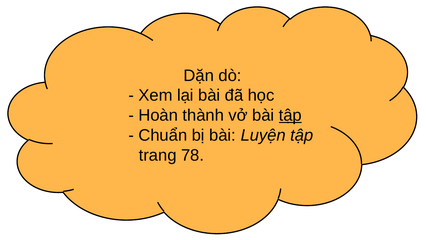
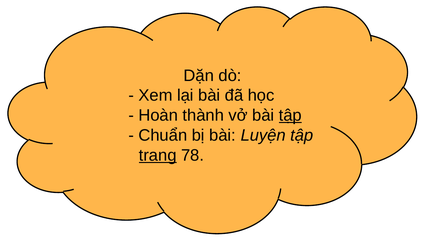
trang underline: none -> present
